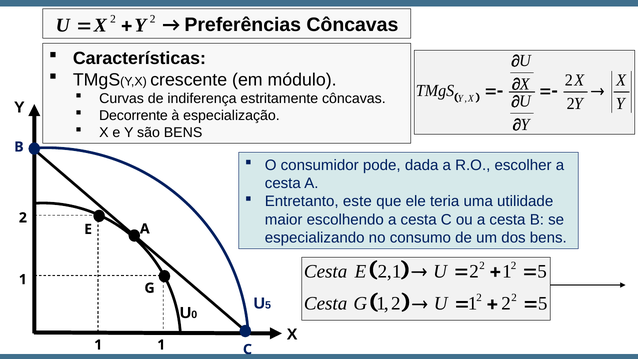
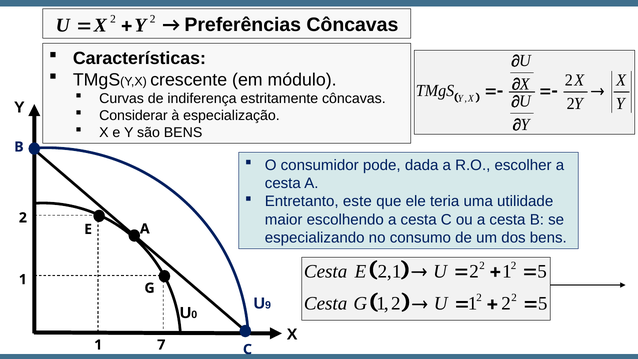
Decorrente: Decorrente -> Considerar
5 at (268, 305): 5 -> 9
1 at (161, 345): 1 -> 7
